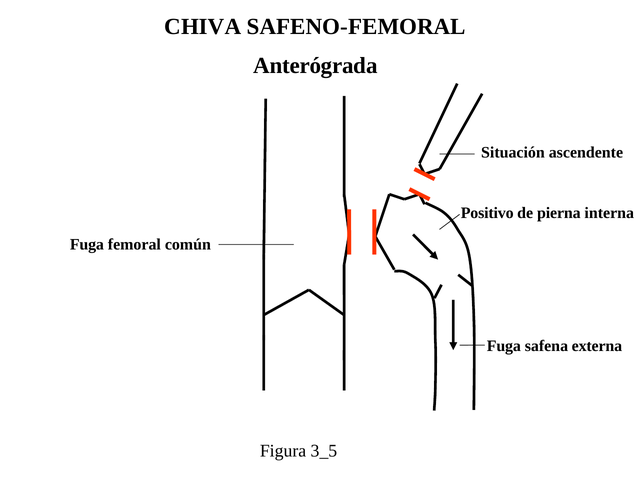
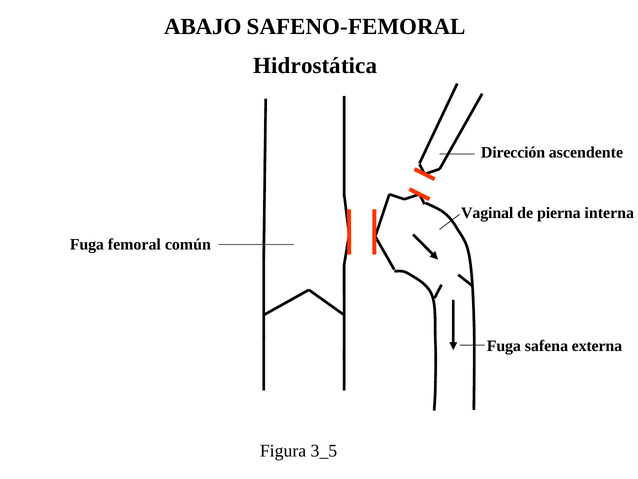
CHIVA: CHIVA -> ABAJO
Anterógrada: Anterógrada -> Hidrostática
Situación: Situación -> Dirección
Positivo: Positivo -> Vaginal
